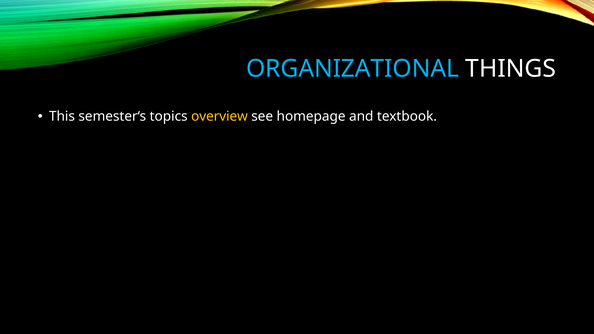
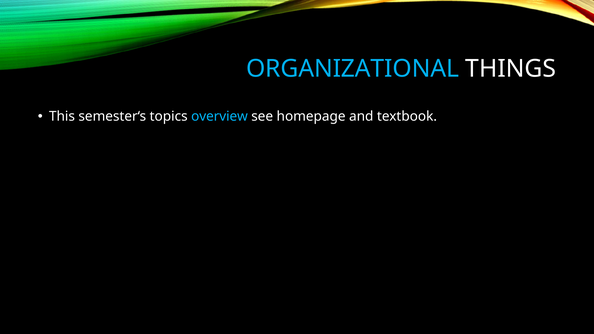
overview colour: yellow -> light blue
